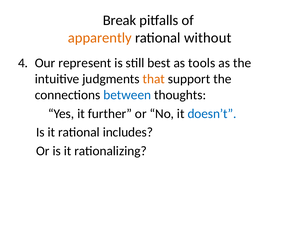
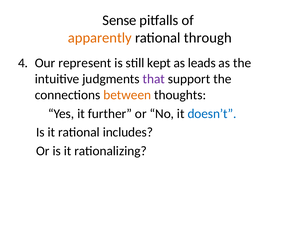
Break: Break -> Sense
without: without -> through
best: best -> kept
tools: tools -> leads
that colour: orange -> purple
between colour: blue -> orange
